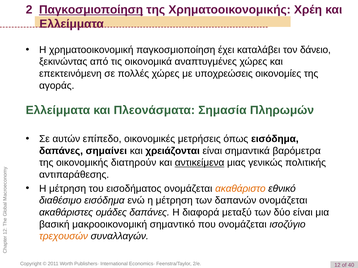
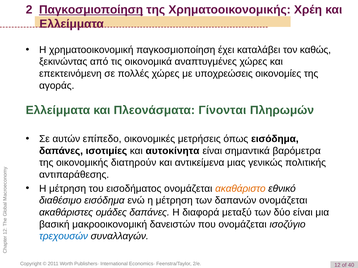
δάνειο: δάνειο -> καθώς
Σημασία: Σημασία -> Γίνονται
σημαίνει: σημαίνει -> ισοτιμίες
χρειάζονται: χρειάζονται -> αυτοκίνητα
αντικείμενα underline: present -> none
σημαντικό: σημαντικό -> δανειστών
τρεχουσών colour: orange -> blue
